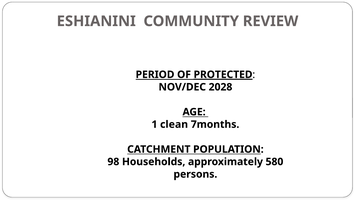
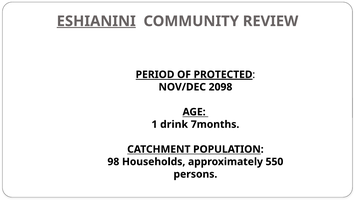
ESHIANINI underline: none -> present
2028: 2028 -> 2098
clean: clean -> drink
580: 580 -> 550
